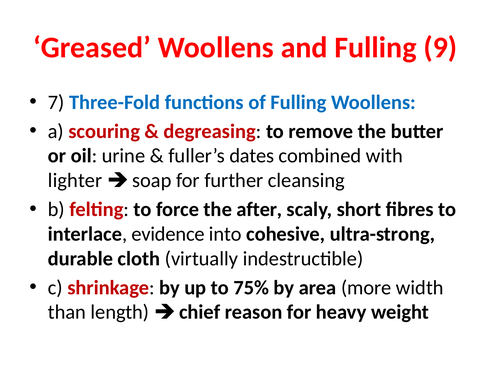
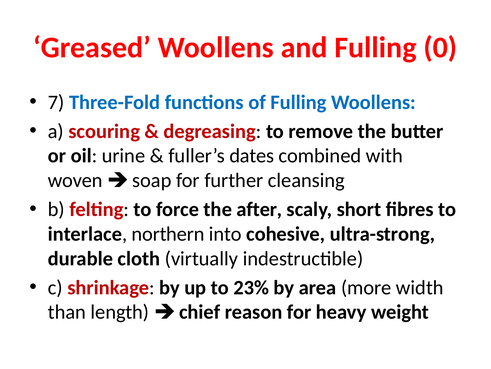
9: 9 -> 0
lighter: lighter -> woven
evidence: evidence -> northern
75%: 75% -> 23%
